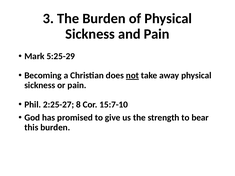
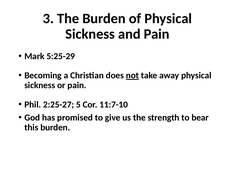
8: 8 -> 5
15:7-10: 15:7-10 -> 11:7-10
